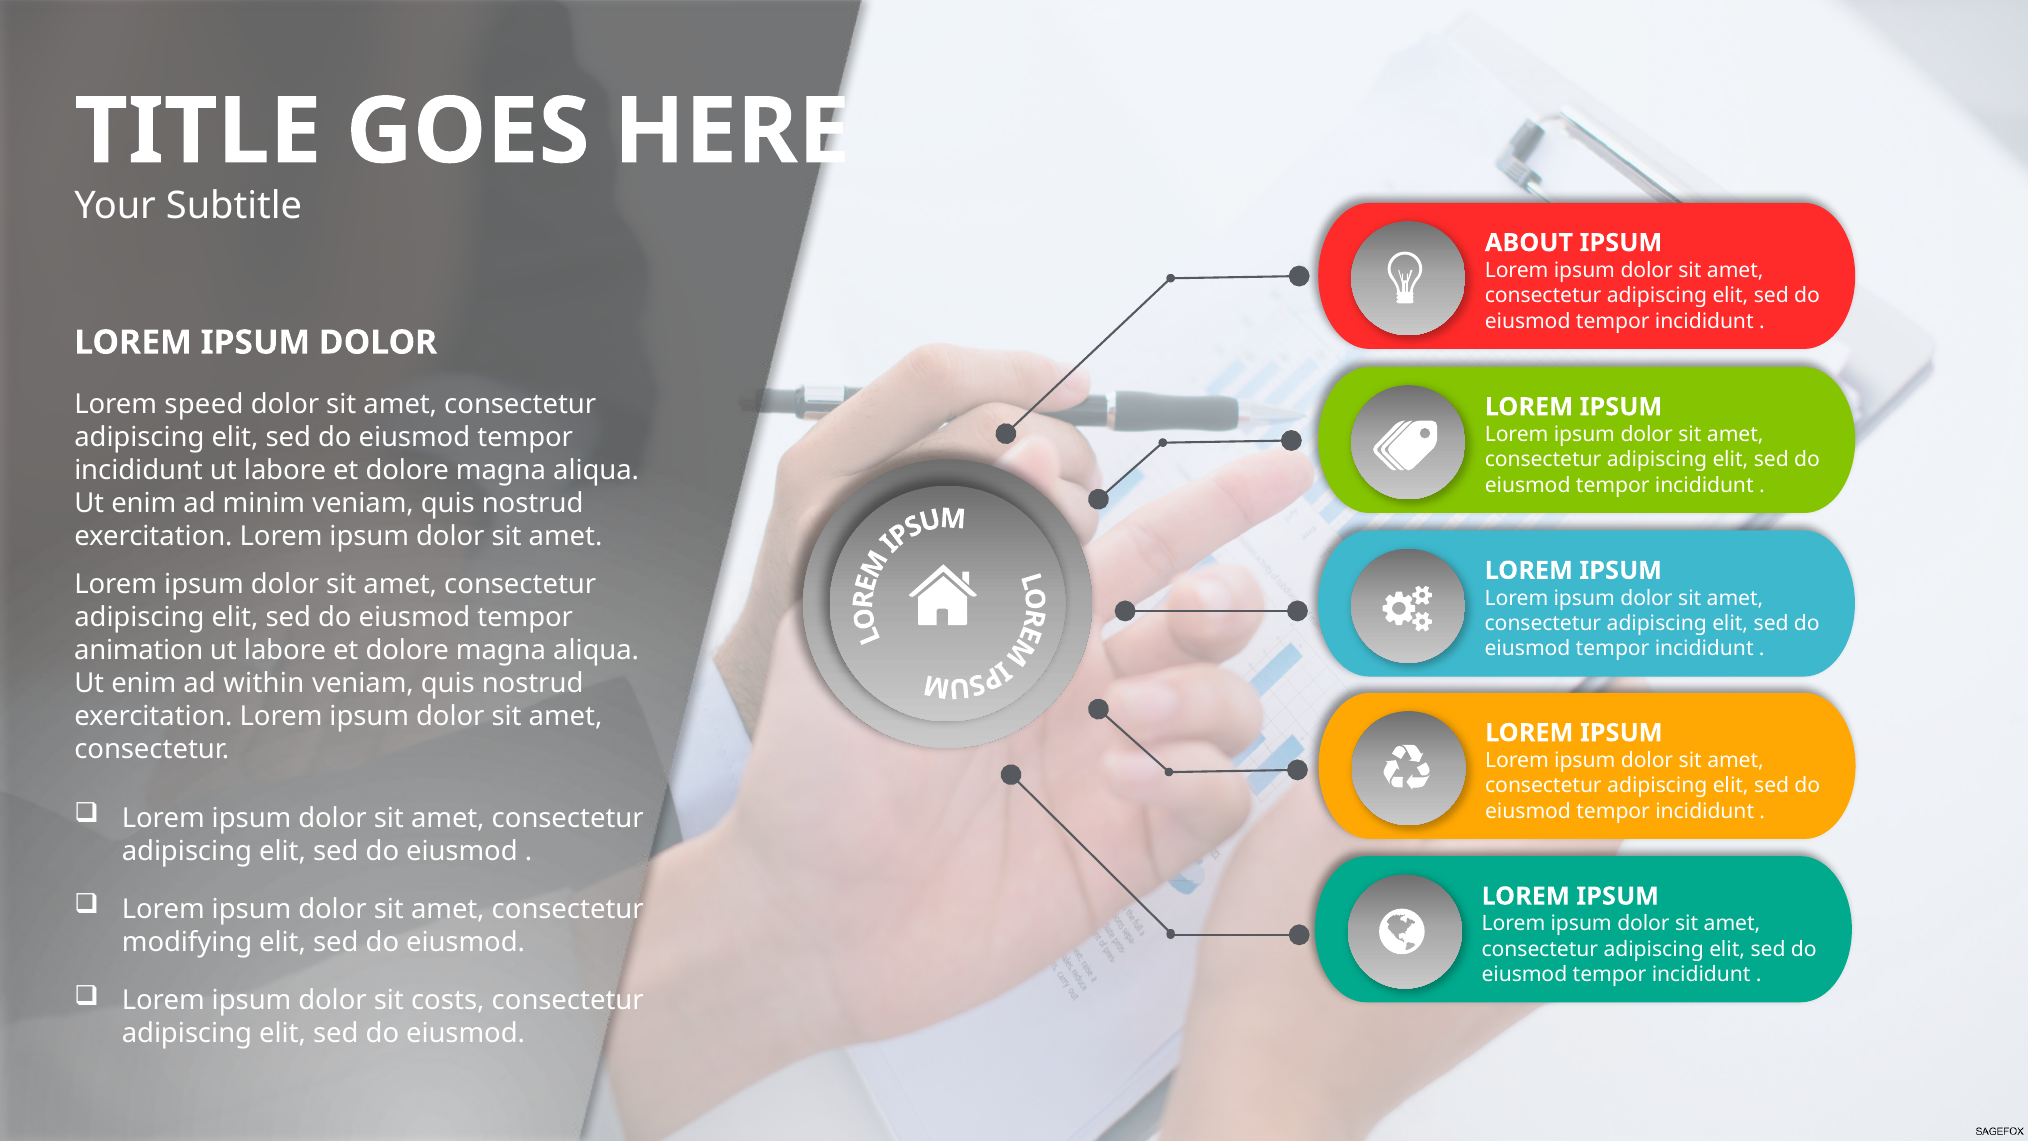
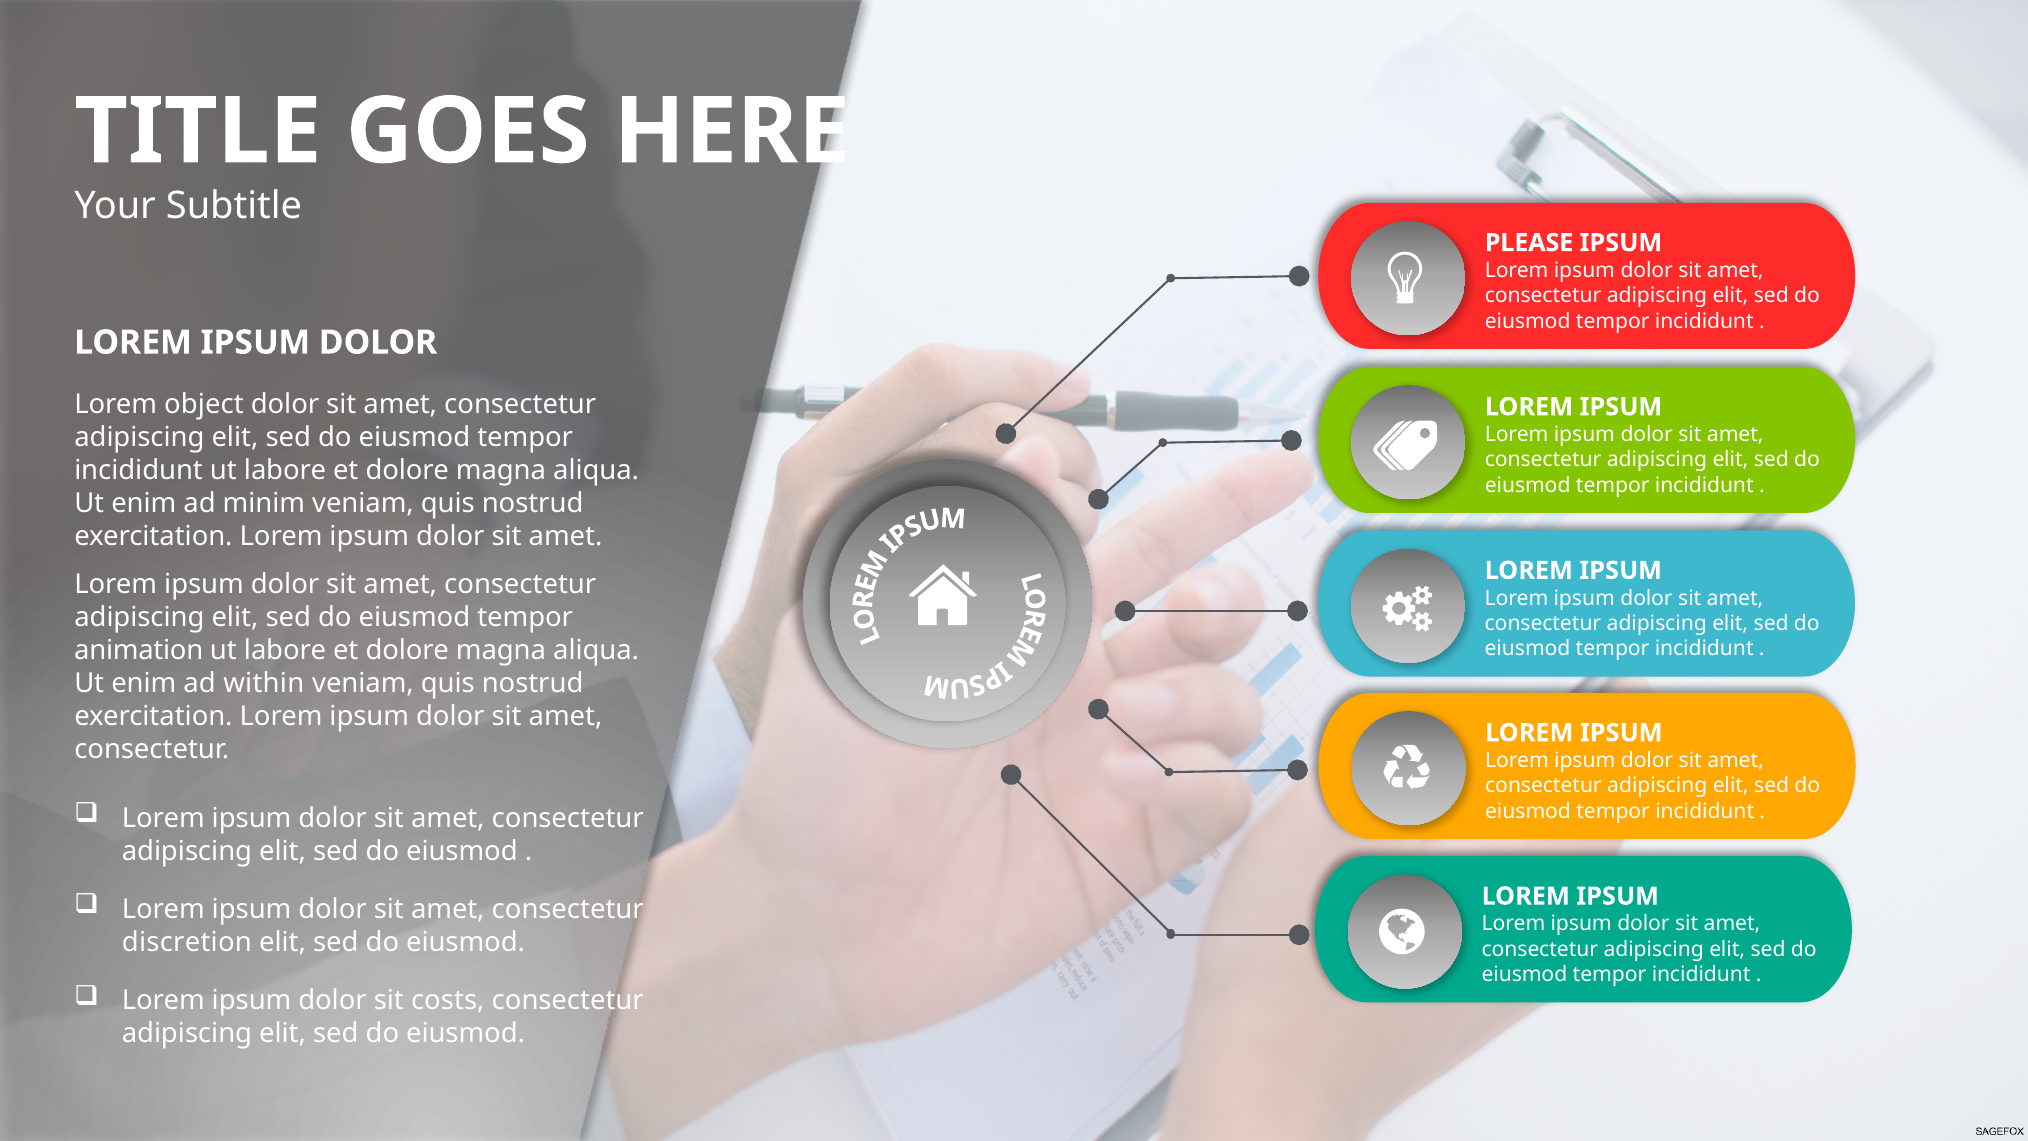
ABOUT: ABOUT -> PLEASE
speed: speed -> object
modifying: modifying -> discretion
